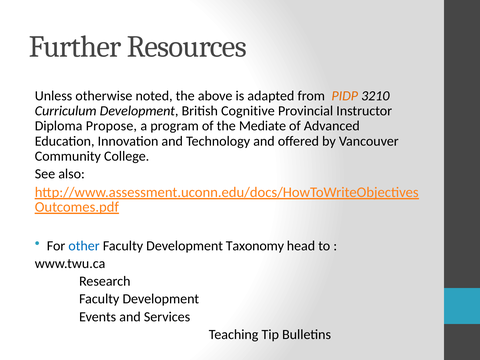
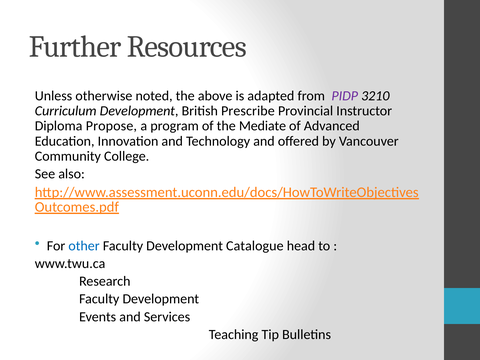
PIDP colour: orange -> purple
Cognitive: Cognitive -> Prescribe
Taxonomy: Taxonomy -> Catalogue
